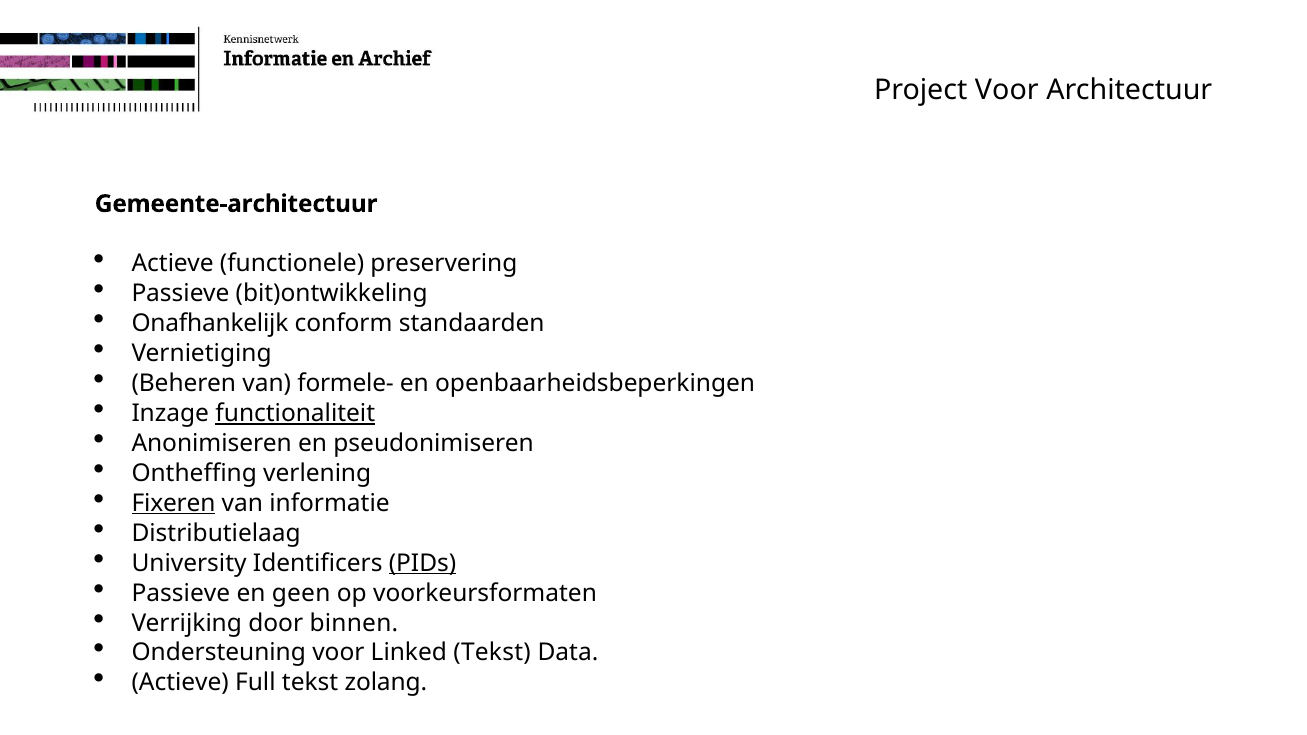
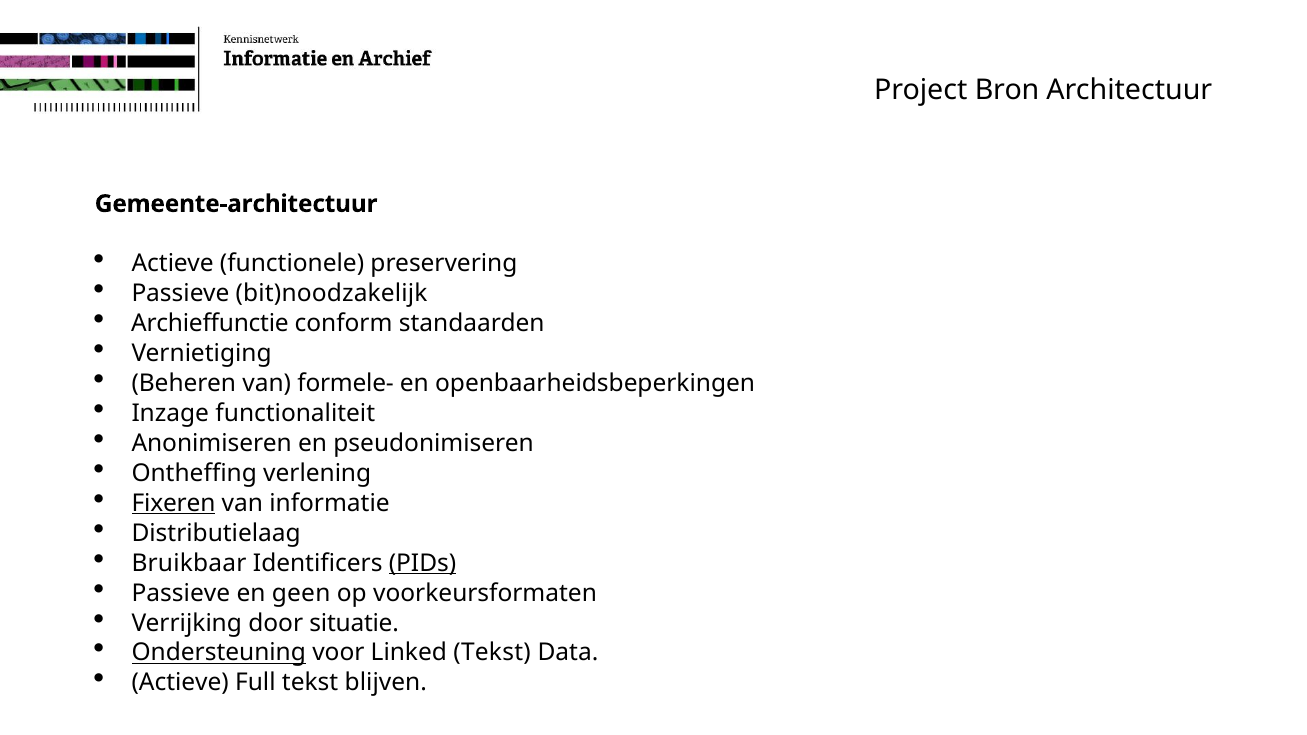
Project Voor: Voor -> Bron
bit)ontwikkeling: bit)ontwikkeling -> bit)noodzakelijk
Onafhankelijk: Onafhankelijk -> Archieffunctie
functionaliteit underline: present -> none
University: University -> Bruikbaar
binnen: binnen -> situatie
Ondersteuning underline: none -> present
zolang: zolang -> blijven
